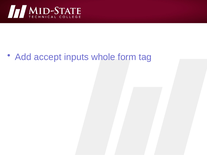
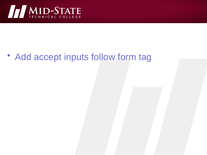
whole: whole -> follow
